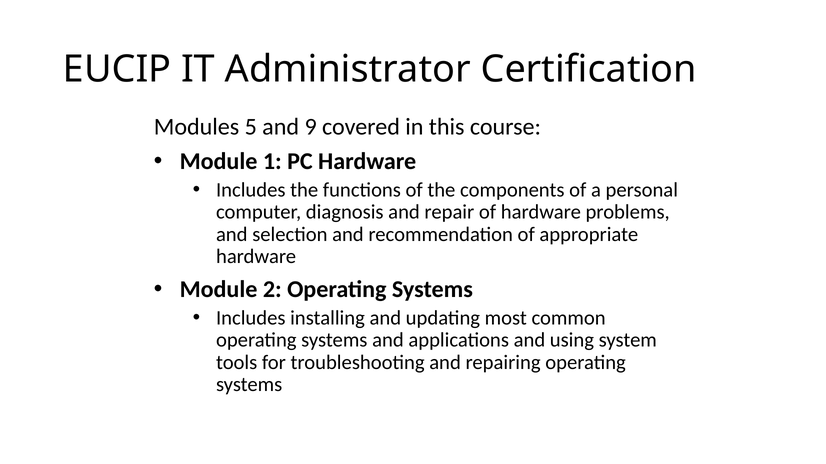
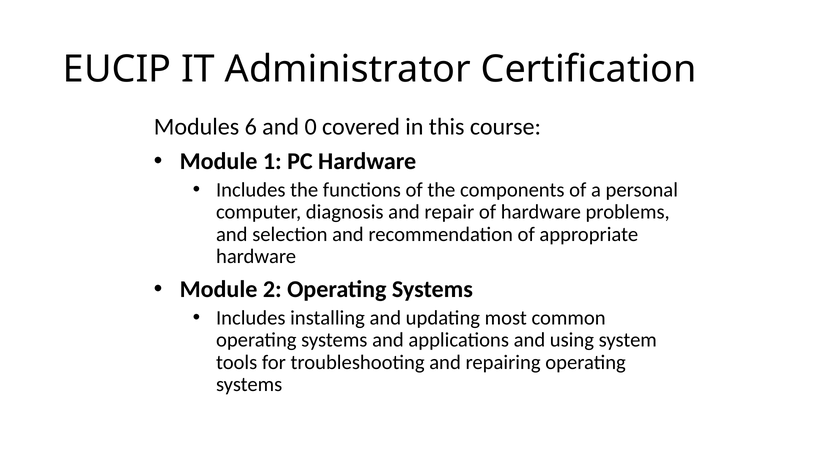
5: 5 -> 6
9: 9 -> 0
